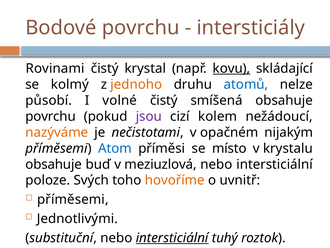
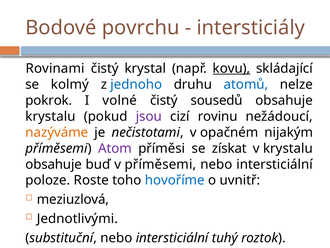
jednoho colour: orange -> blue
působí: působí -> pokrok
smíšená: smíšená -> sousedů
povrchu at (51, 116): povrchu -> krystalu
kolem: kolem -> rovinu
Atom colour: blue -> purple
místo: místo -> získat
v meziuzlová: meziuzlová -> příměsemi
Svých: Svých -> Roste
hovoříme colour: orange -> blue
příměsemi at (73, 199): příměsemi -> meziuzlová
intersticiální at (172, 237) underline: present -> none
